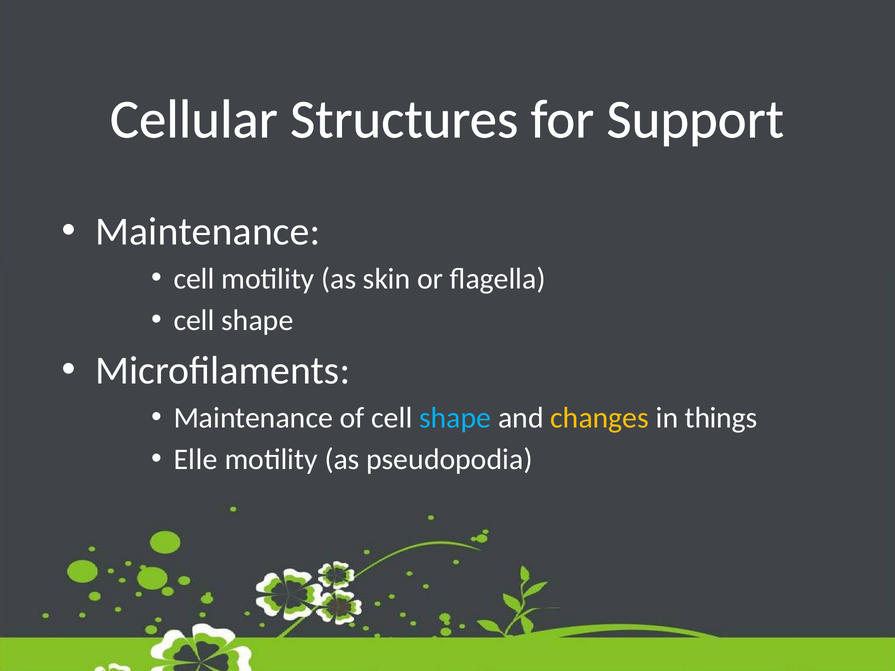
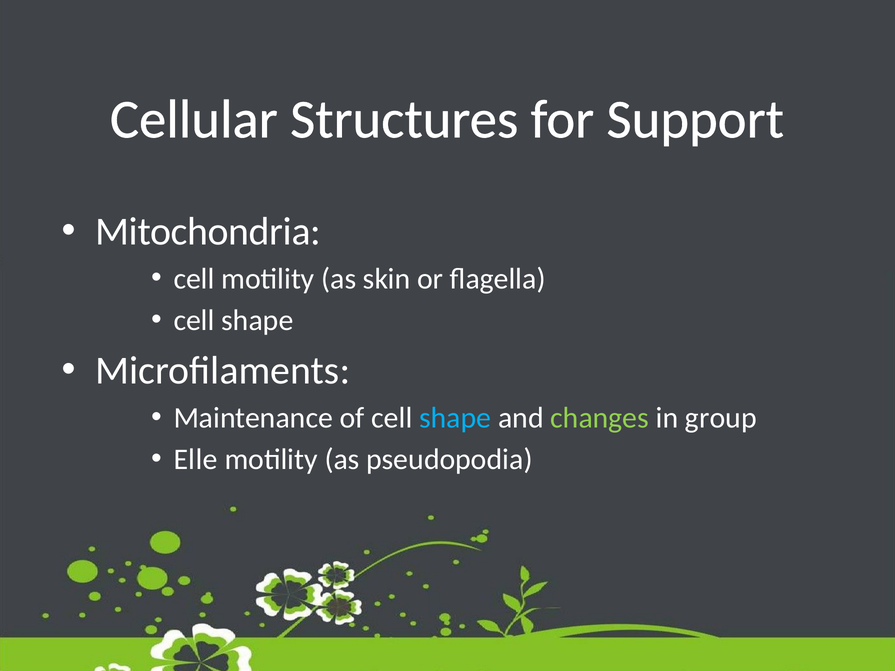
Maintenance at (208, 232): Maintenance -> Mitochondria
changes colour: yellow -> light green
things: things -> group
